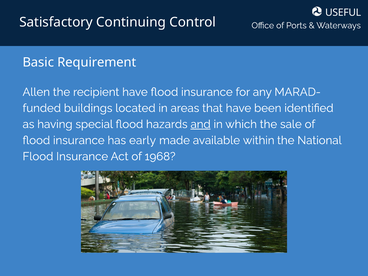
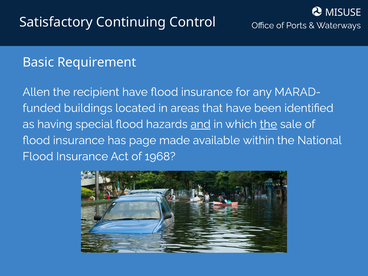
USEFUL: USEFUL -> MISUSE
the at (268, 124) underline: none -> present
early: early -> page
